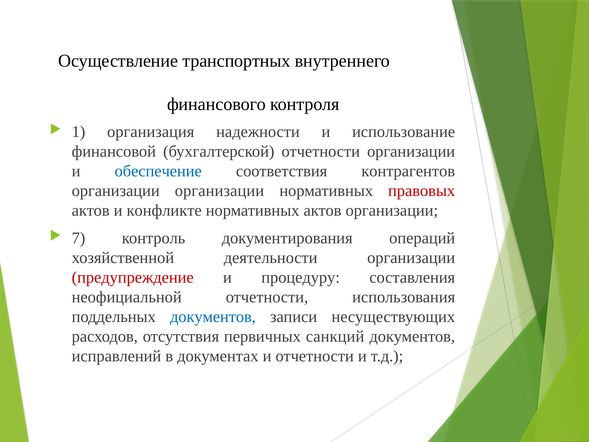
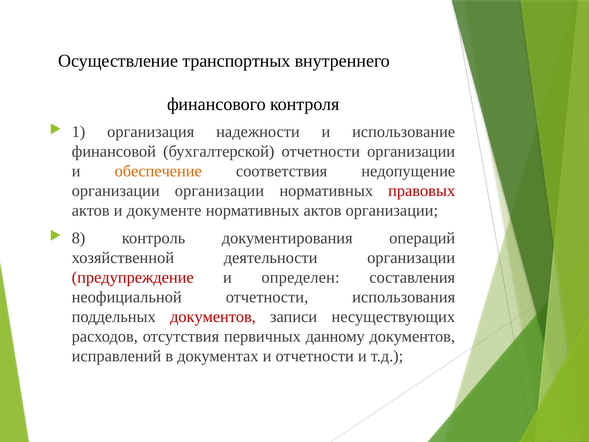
обеспечение colour: blue -> orange
контрагентов: контрагентов -> недопущение
конфликте: конфликте -> документе
7: 7 -> 8
процедуру: процедуру -> определен
документов at (213, 317) colour: blue -> red
санкций: санкций -> данному
